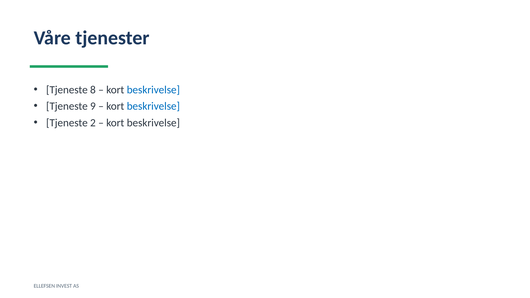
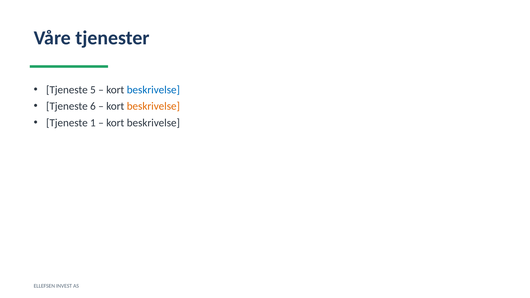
8: 8 -> 5
9: 9 -> 6
beskrivelse at (153, 106) colour: blue -> orange
2: 2 -> 1
